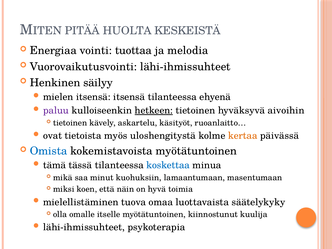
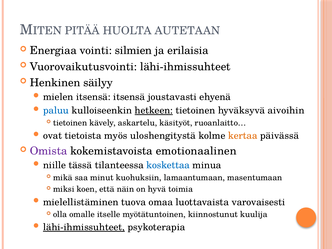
KESKEISTÄ: KESKEISTÄ -> AUTETAAN
tuottaa: tuottaa -> silmien
melodia: melodia -> erilaisia
itsensä tilanteessa: tilanteessa -> joustavasti
paluu colour: purple -> blue
Omista colour: blue -> purple
kokemistavoista myötätuntoinen: myötätuntoinen -> emotionaalinen
tämä: tämä -> niille
säätelykyky: säätelykyky -> varovaisesti
lähi-ihmissuhteet at (84, 227) underline: none -> present
